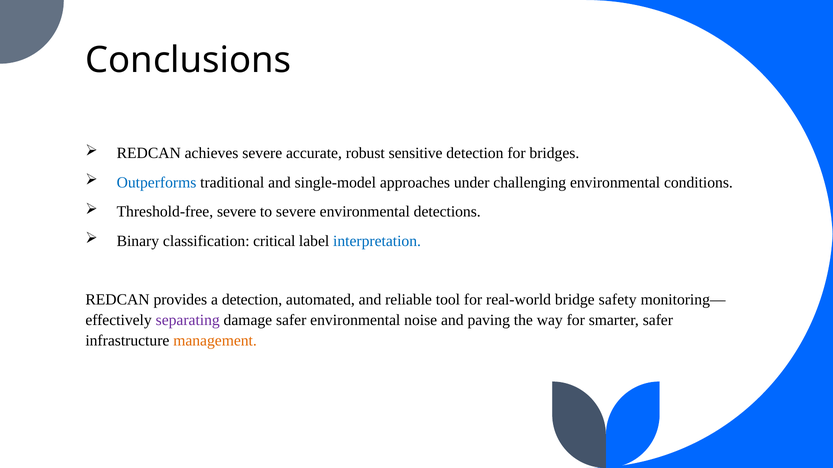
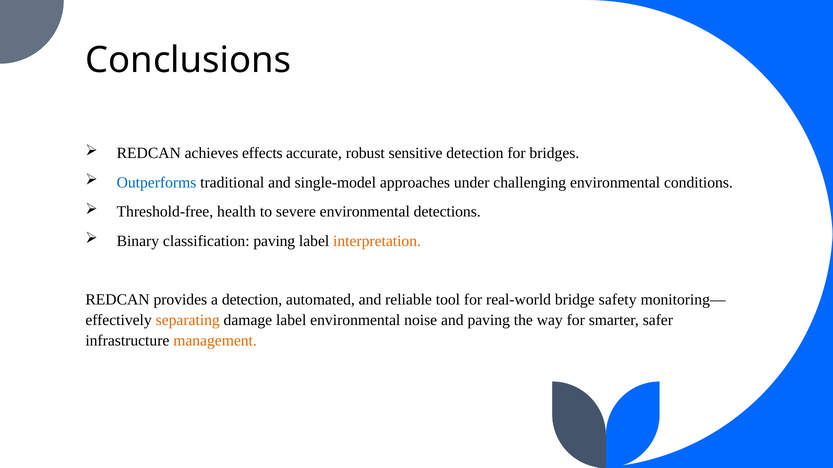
achieves severe: severe -> effects
Threshold-free severe: severe -> health
classification critical: critical -> paving
interpretation colour: blue -> orange
separating colour: purple -> orange
damage safer: safer -> label
